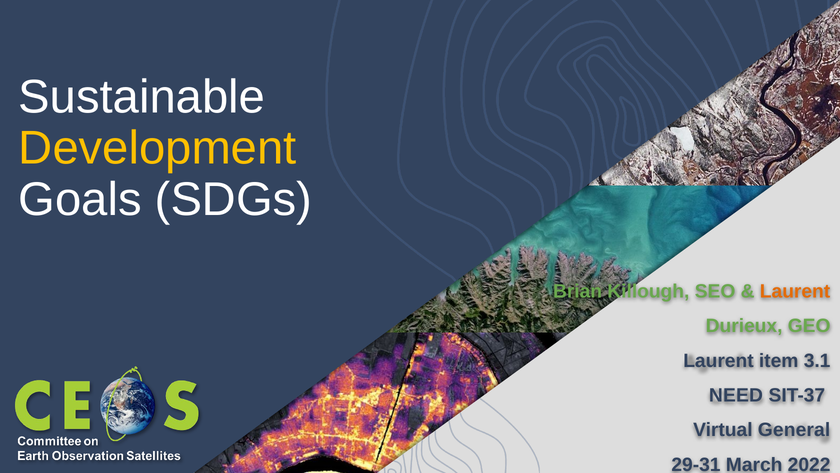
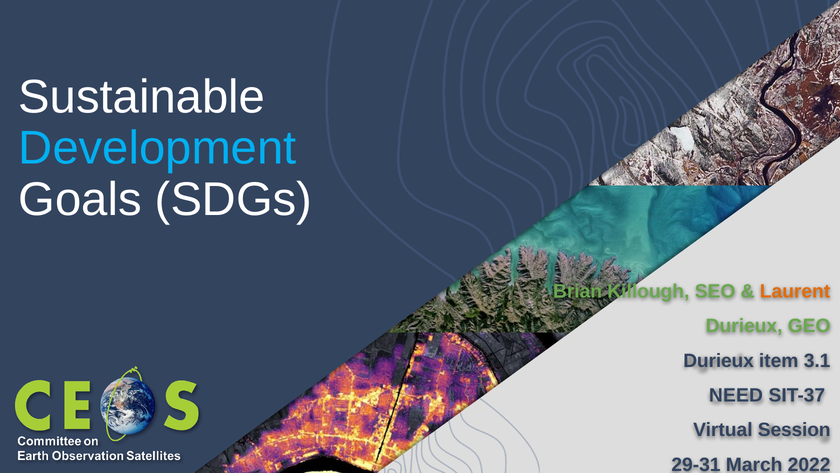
Development colour: yellow -> light blue
Laurent at (718, 360): Laurent -> Durieux
General: General -> Session
